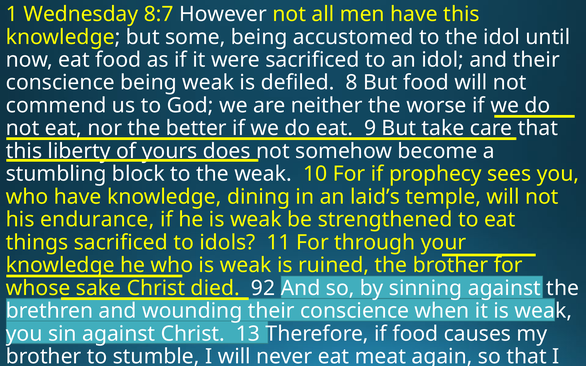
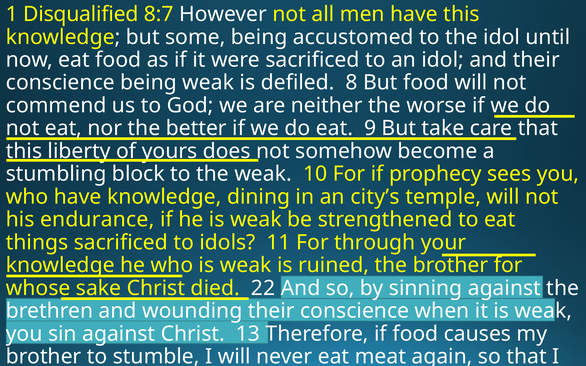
Wednesday: Wednesday -> Disqualified
laid’s: laid’s -> city’s
92: 92 -> 22
